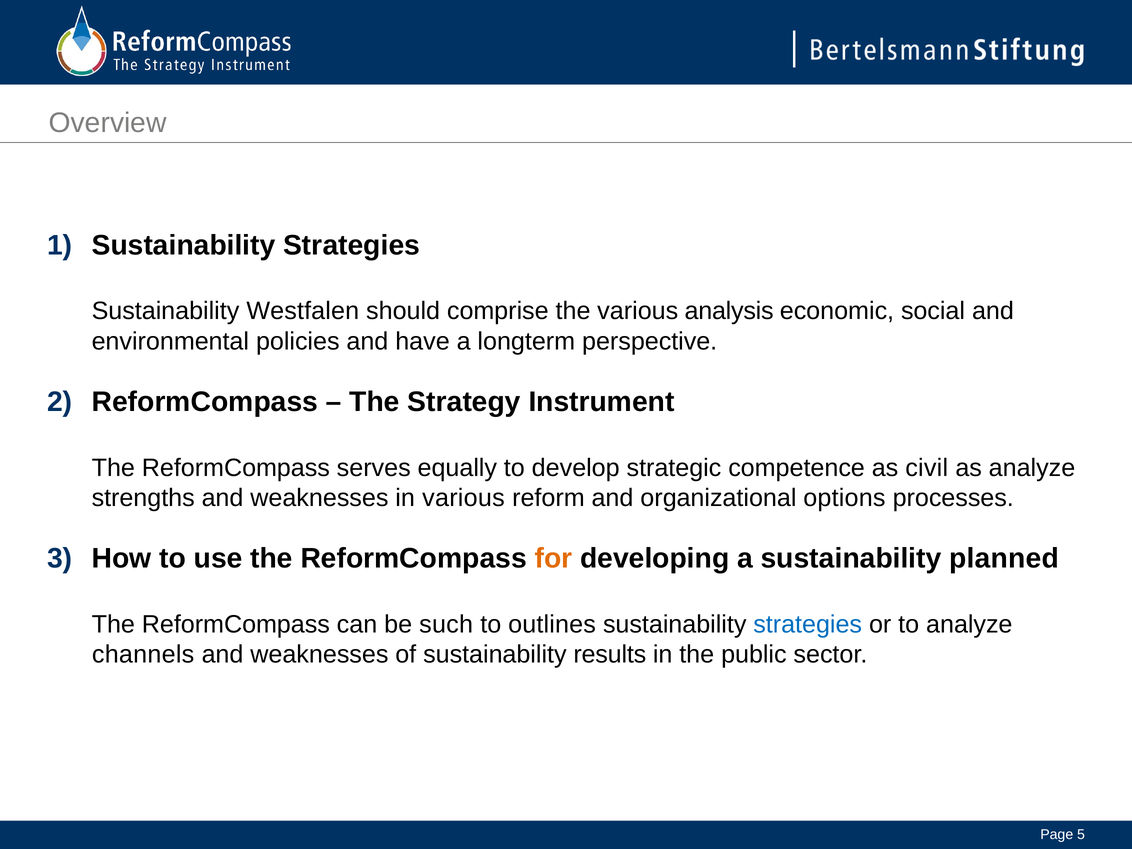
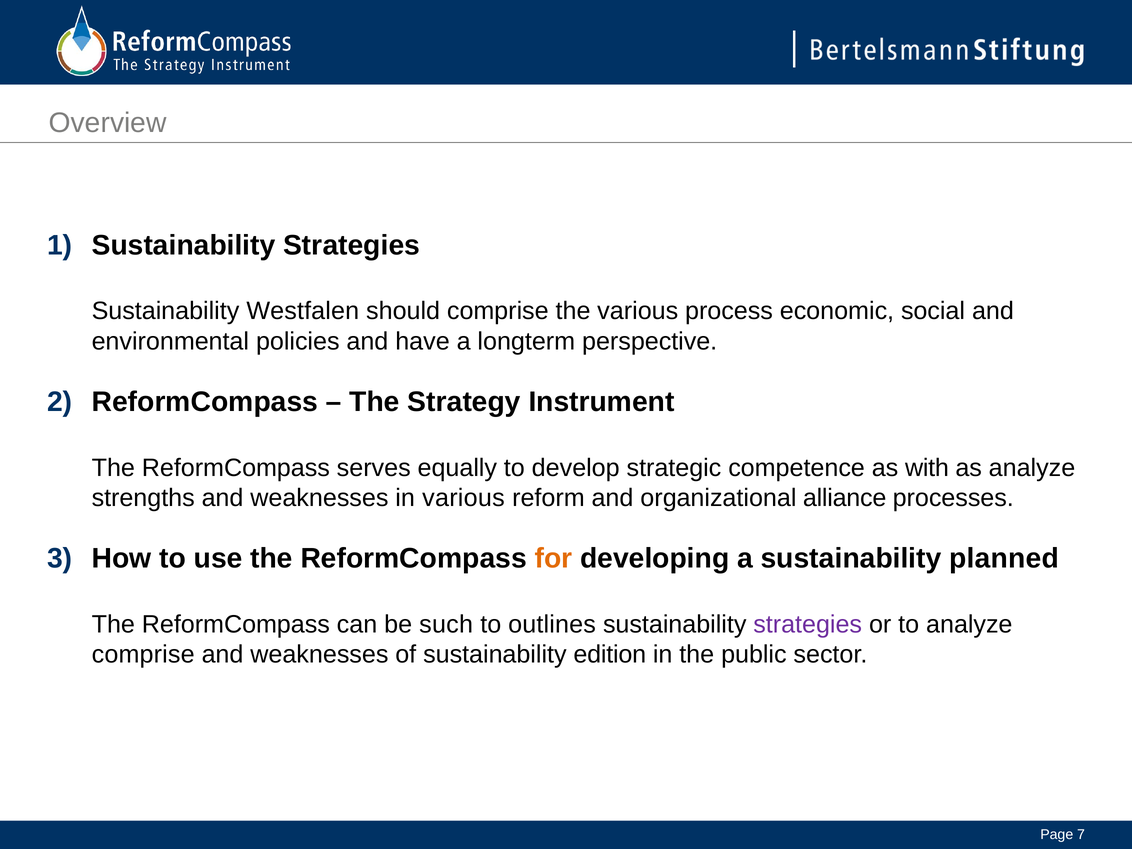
analysis: analysis -> process
civil: civil -> with
options: options -> alliance
strategies at (808, 624) colour: blue -> purple
channels at (143, 654): channels -> comprise
results: results -> edition
5: 5 -> 7
